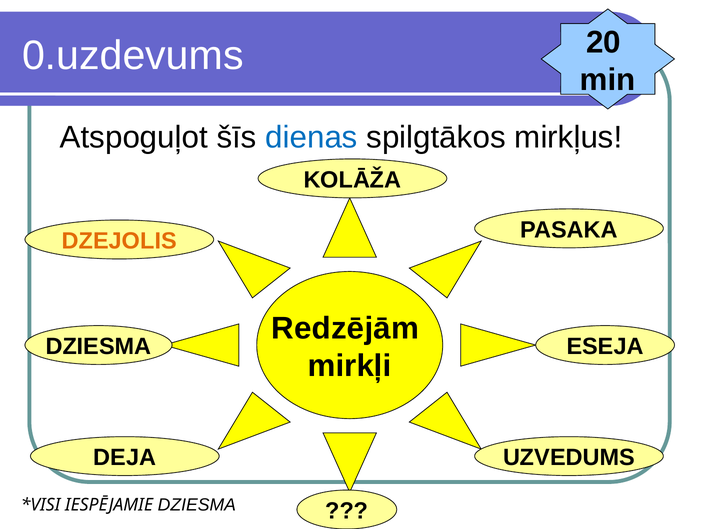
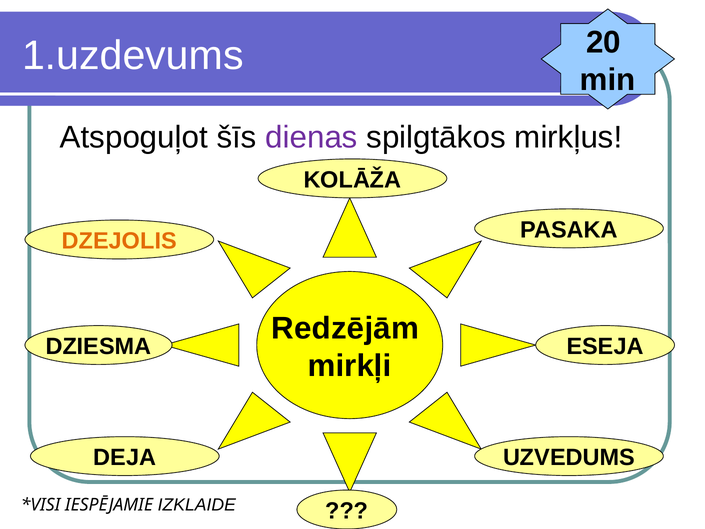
0.uzdevums: 0.uzdevums -> 1.uzdevums
dienas colour: blue -> purple
IESPĒJAMIE DZIESMA: DZIESMA -> IZKLAIDE
